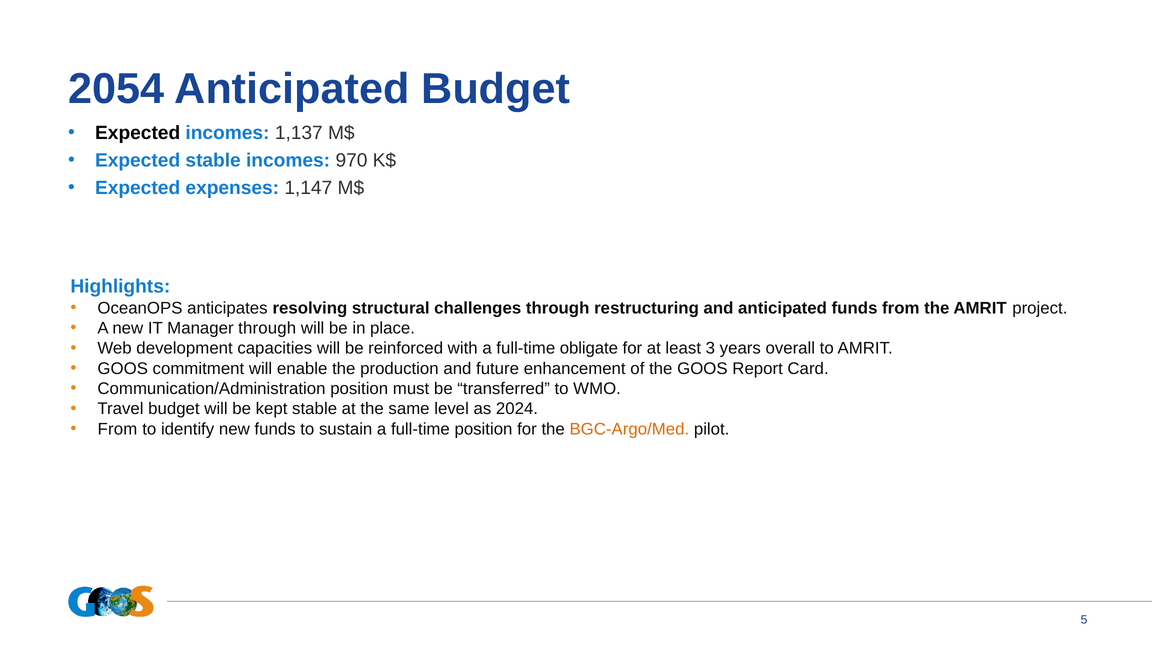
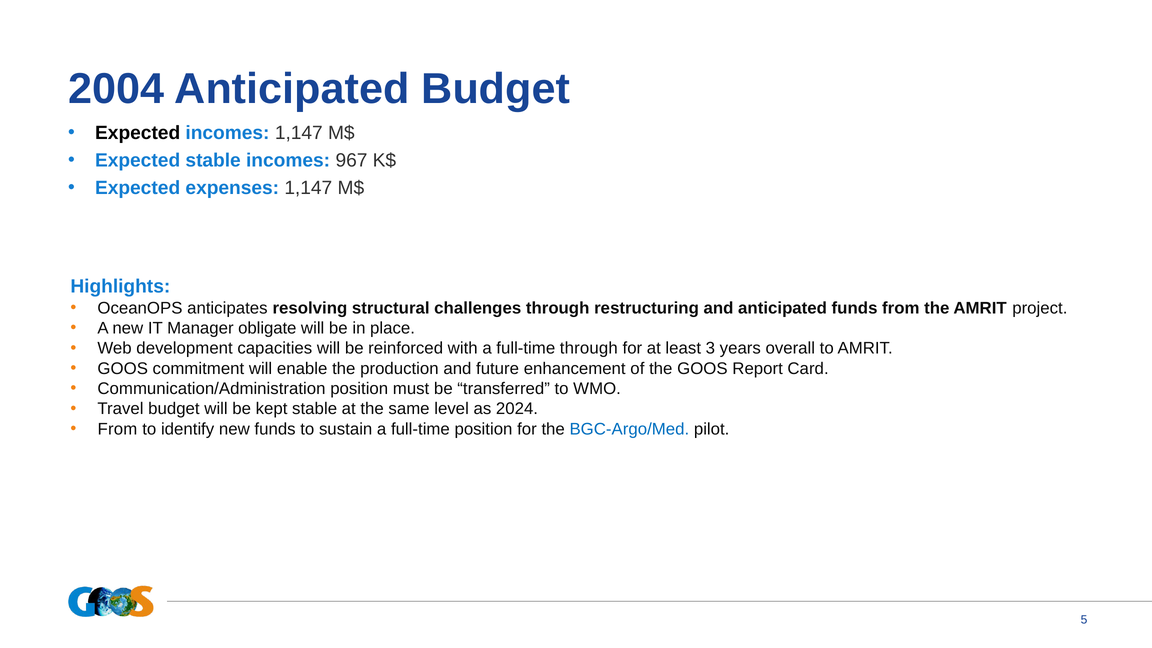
2054: 2054 -> 2004
incomes 1,137: 1,137 -> 1,147
970: 970 -> 967
Manager through: through -> obligate
full-time obligate: obligate -> through
BGC-Argo/Med colour: orange -> blue
